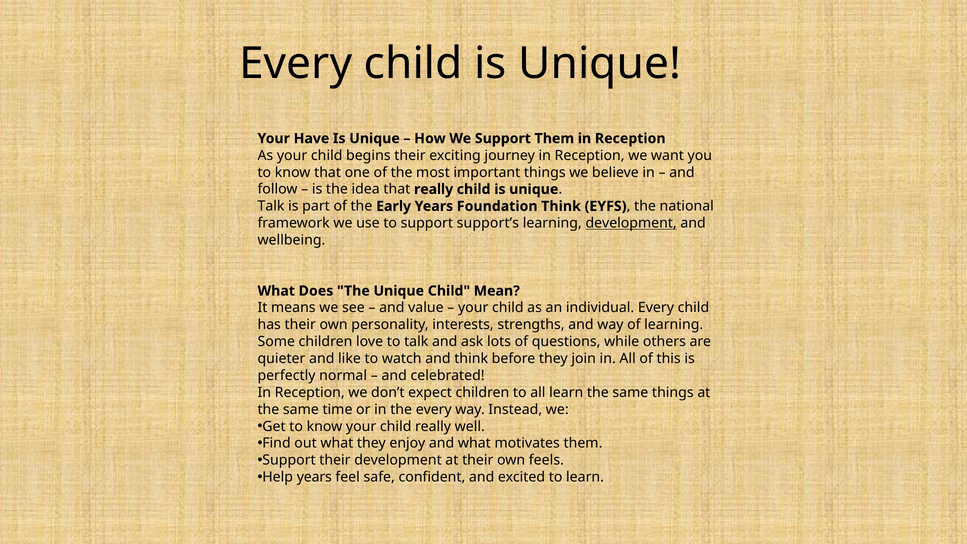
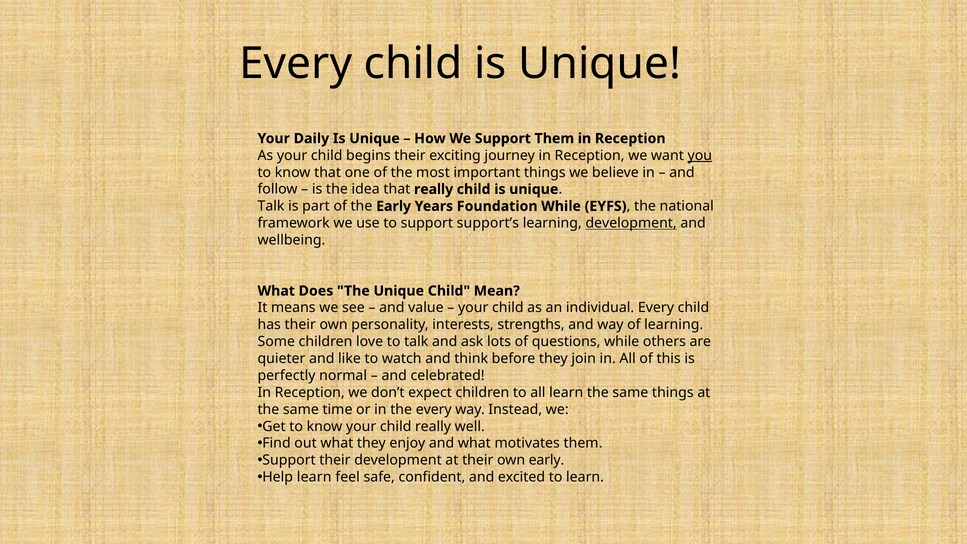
Have: Have -> Daily
you underline: none -> present
Foundation Think: Think -> While
own feels: feels -> early
Help years: years -> learn
